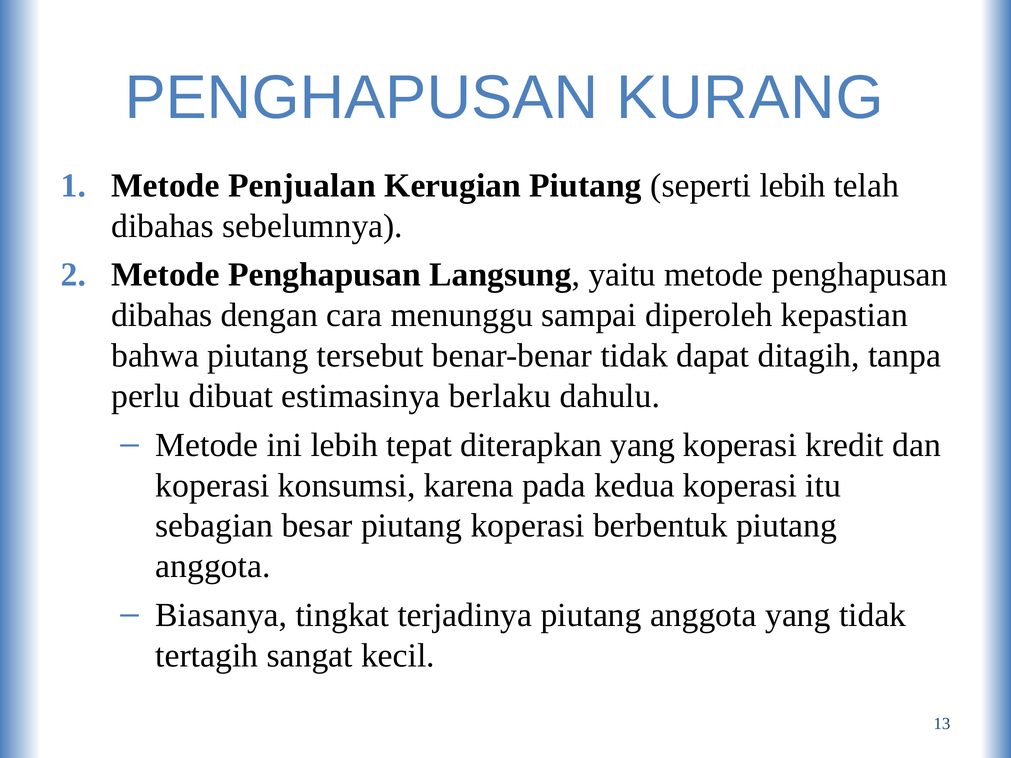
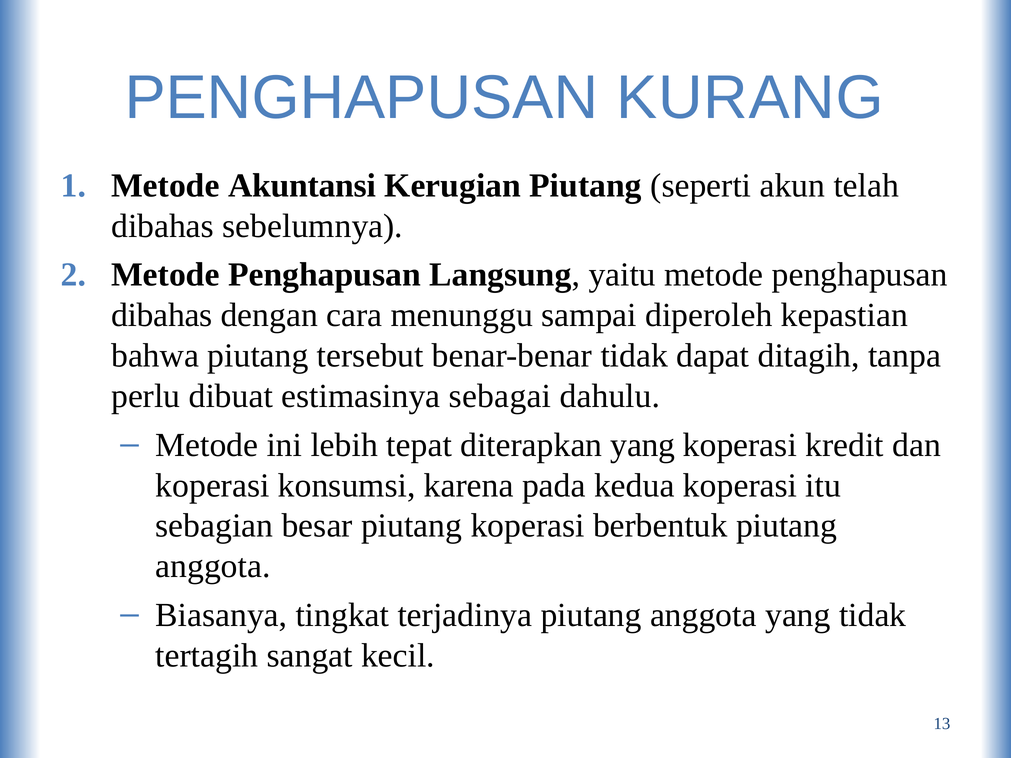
Penjualan: Penjualan -> Akuntansi
seperti lebih: lebih -> akun
berlaku: berlaku -> sebagai
